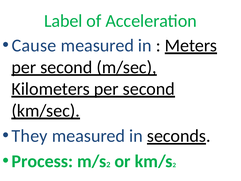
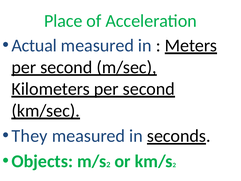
Label: Label -> Place
Cause: Cause -> Actual
Process: Process -> Objects
